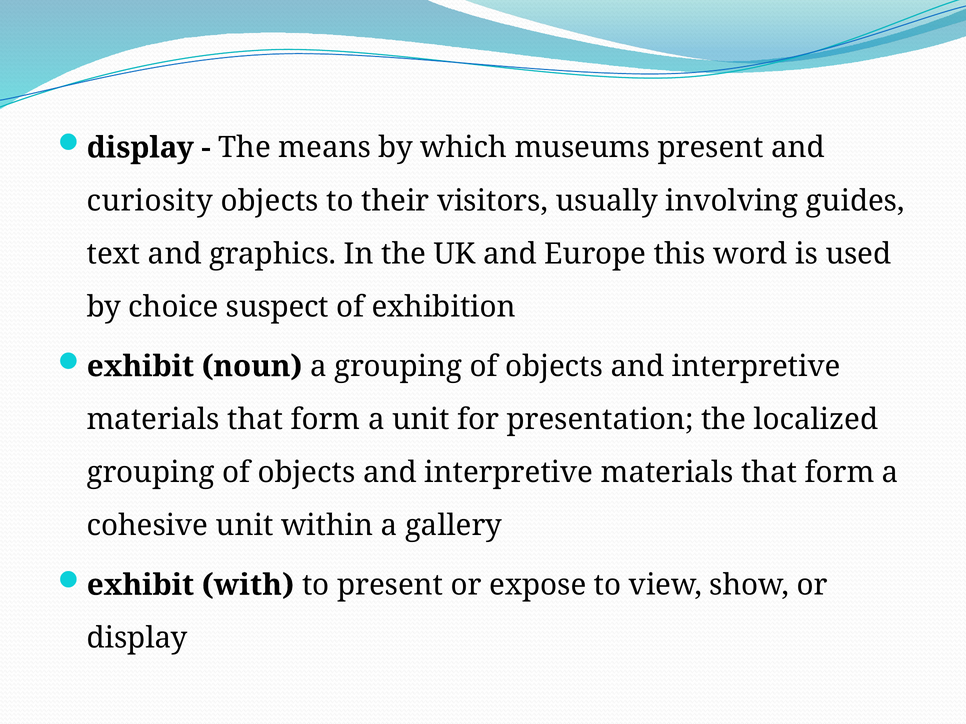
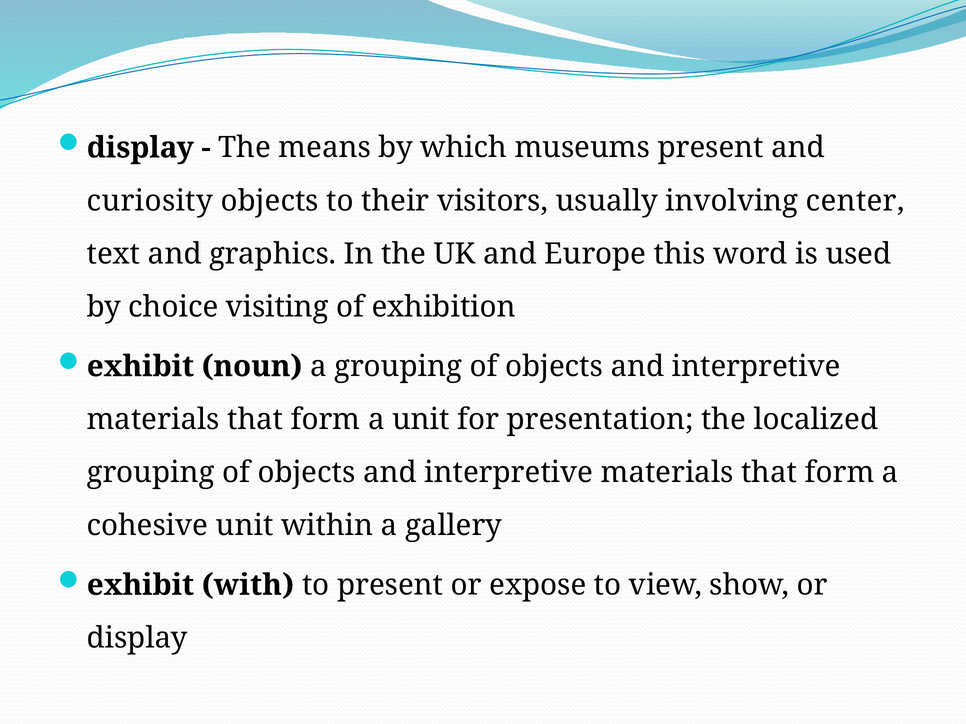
guides: guides -> center
suspect: suspect -> visiting
